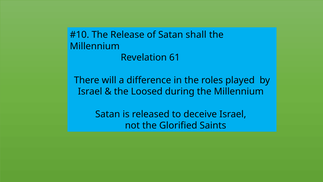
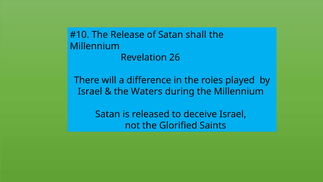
61: 61 -> 26
Loosed: Loosed -> Waters
